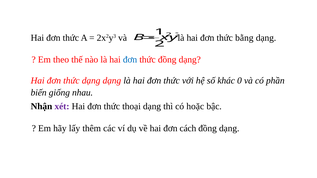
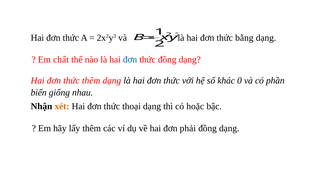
theo: theo -> chất
thức dạng: dạng -> thêm
xét colour: purple -> orange
cách: cách -> phải
